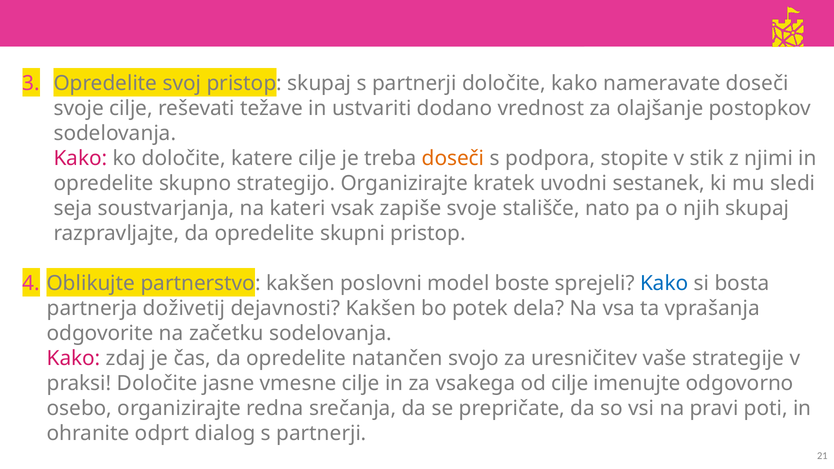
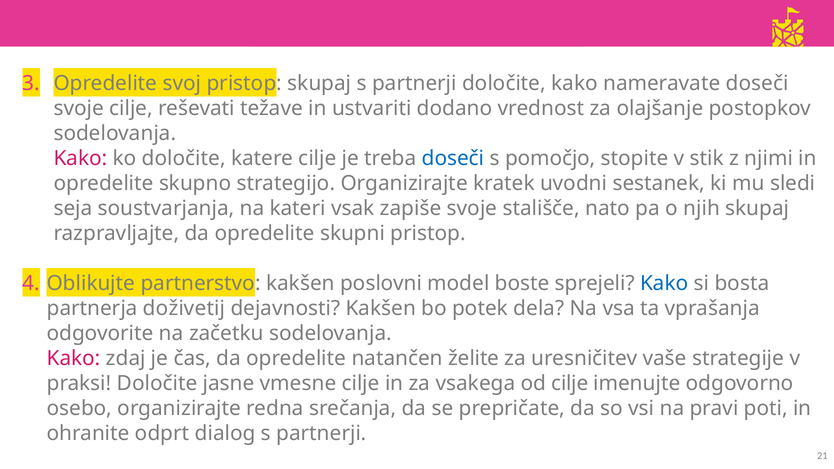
doseči at (453, 158) colour: orange -> blue
podpora: podpora -> pomočjo
svojo: svojo -> želite
